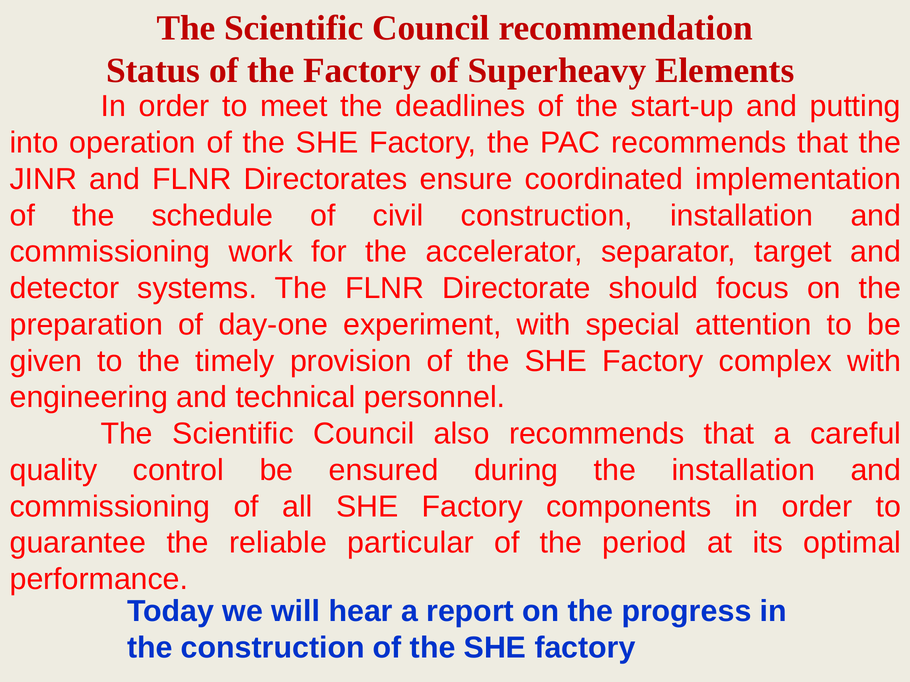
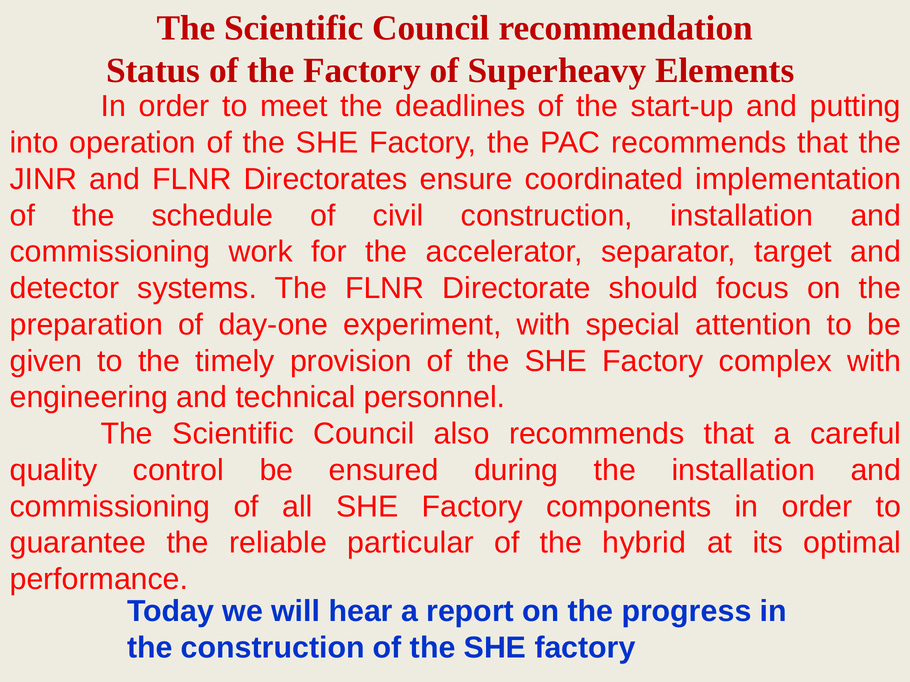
period: period -> hybrid
